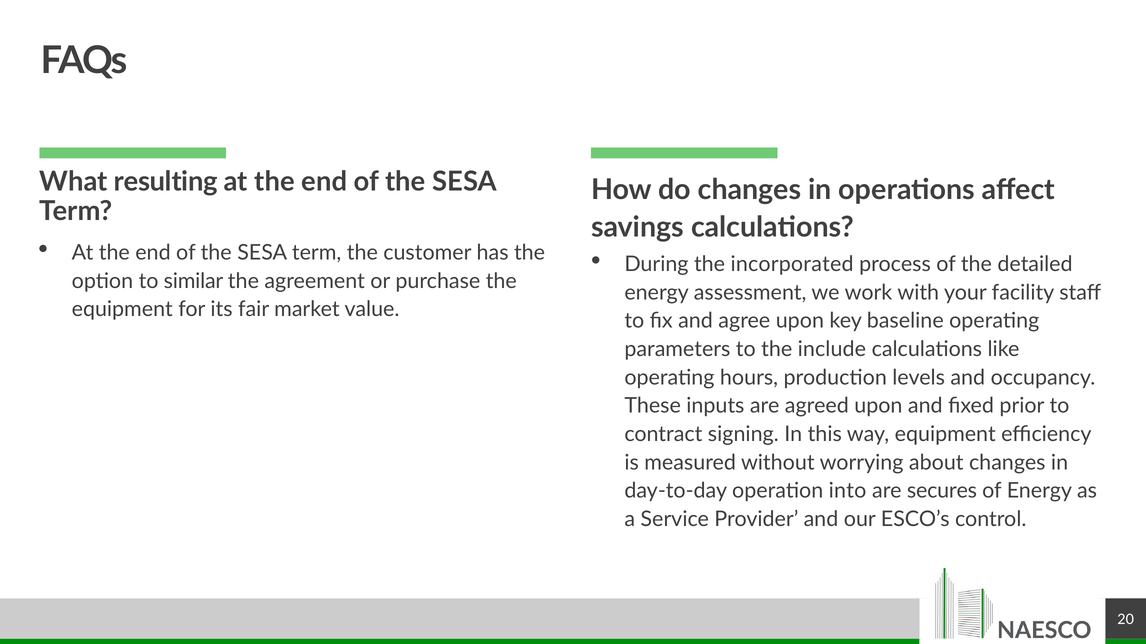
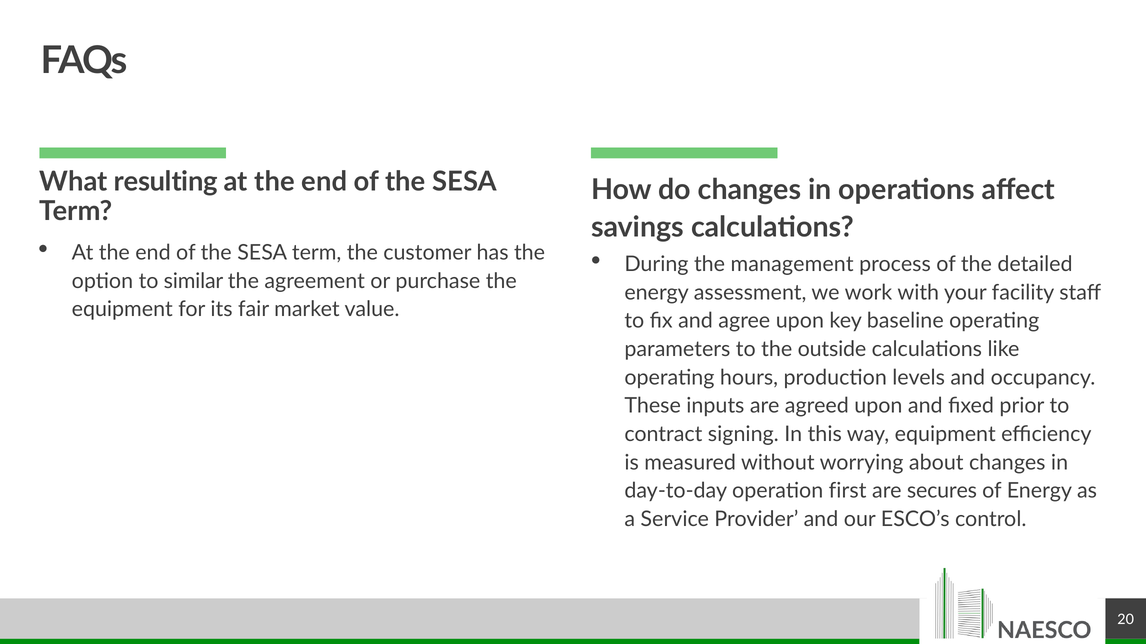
incorporated: incorporated -> management
include: include -> outside
into: into -> first
